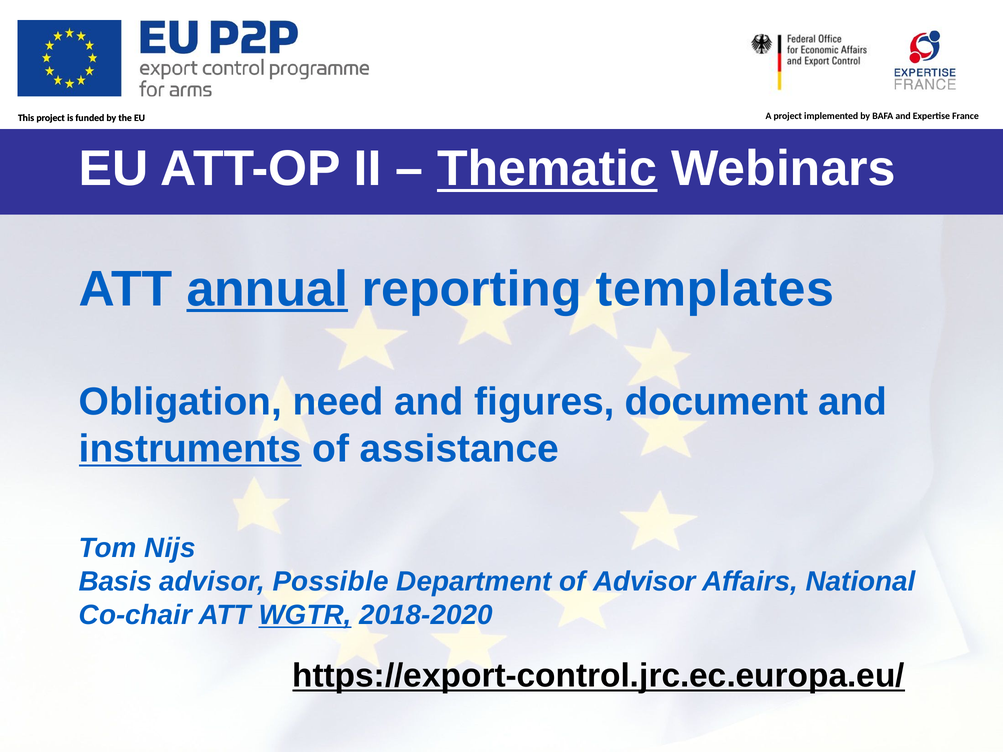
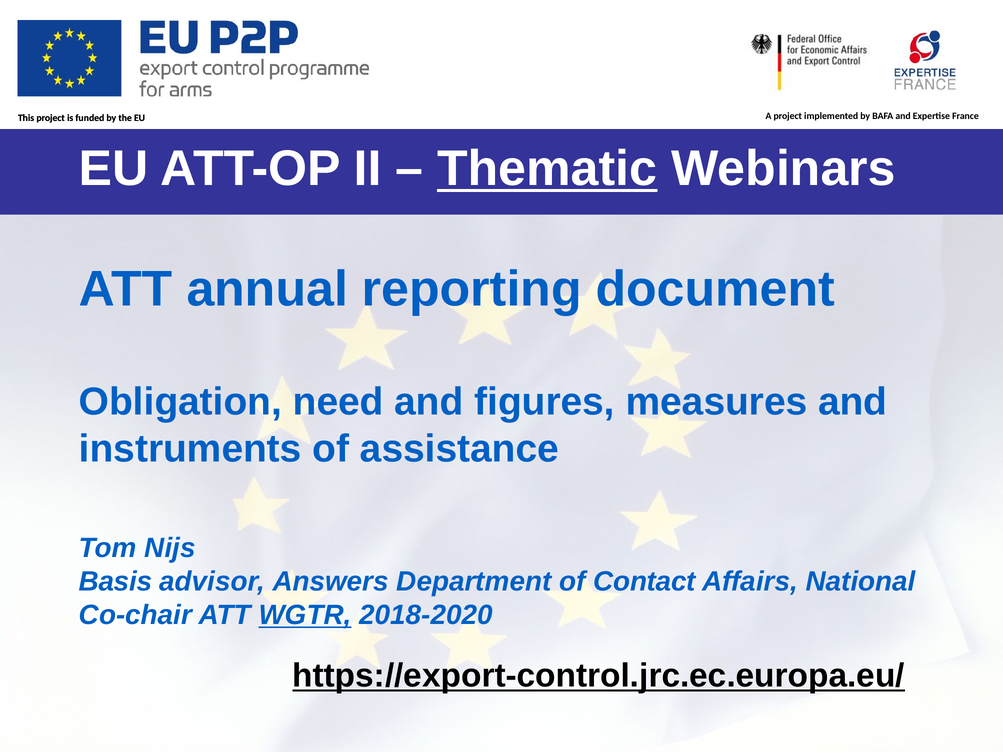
annual underline: present -> none
templates: templates -> document
document: document -> measures
instruments underline: present -> none
Possible: Possible -> Answers
of Advisor: Advisor -> Contact
